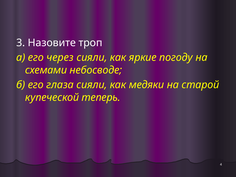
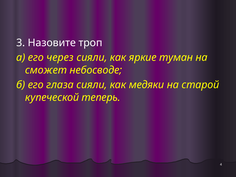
погоду: погоду -> туман
схемами: схемами -> сможет
